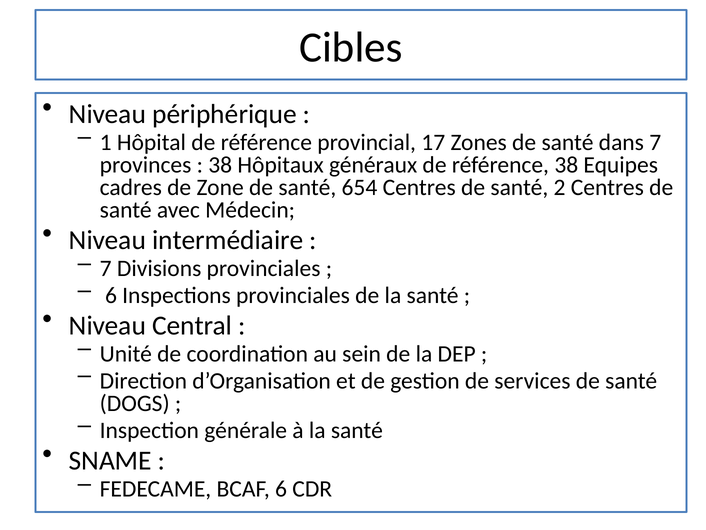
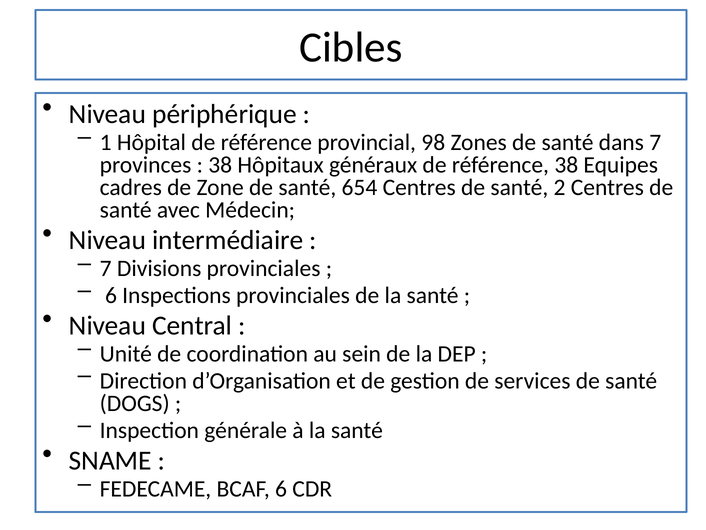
17: 17 -> 98
